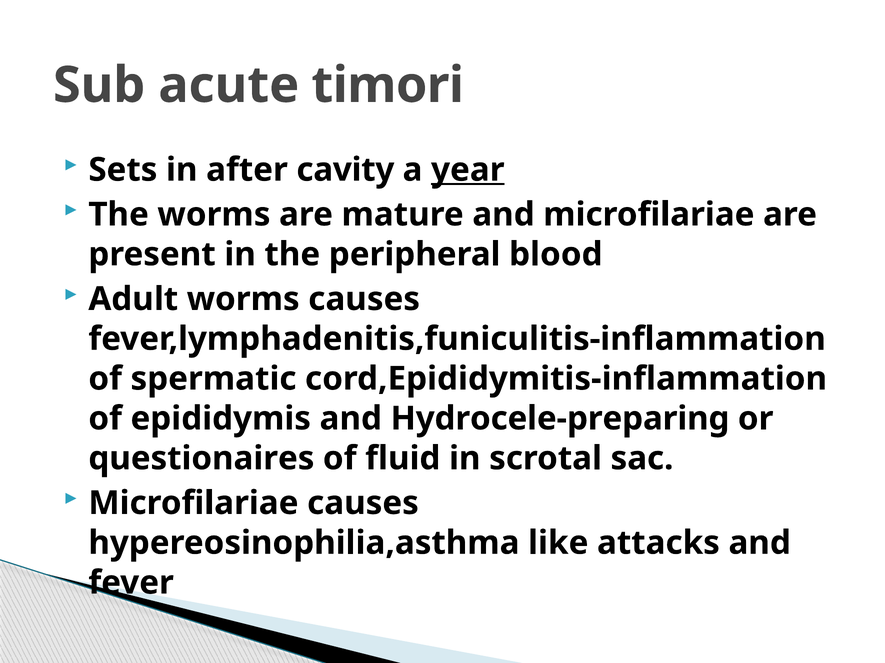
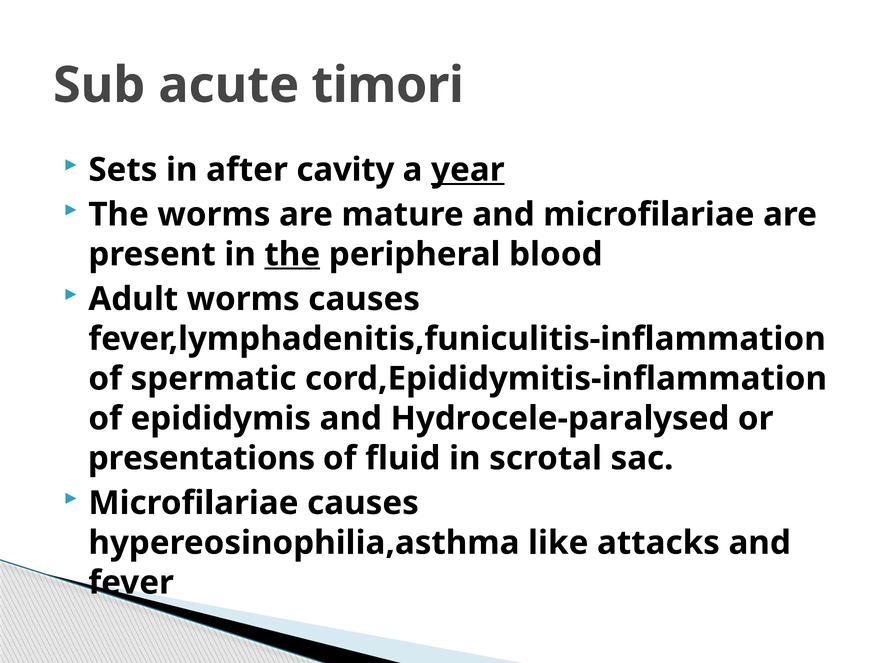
the at (292, 255) underline: none -> present
Hydrocele-preparing: Hydrocele-preparing -> Hydrocele-paralysed
questionaires: questionaires -> presentations
